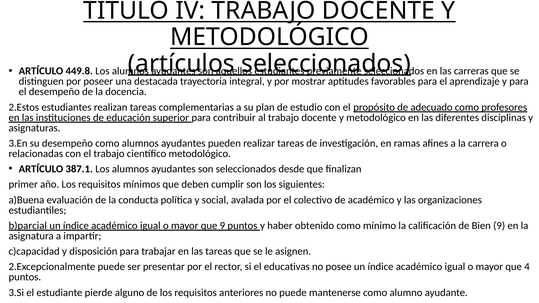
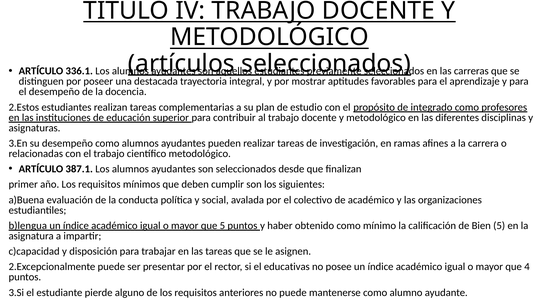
449.8: 449.8 -> 336.1
adecuado: adecuado -> integrado
b)parcial: b)parcial -> b)lengua
que 9: 9 -> 5
Bien 9: 9 -> 5
